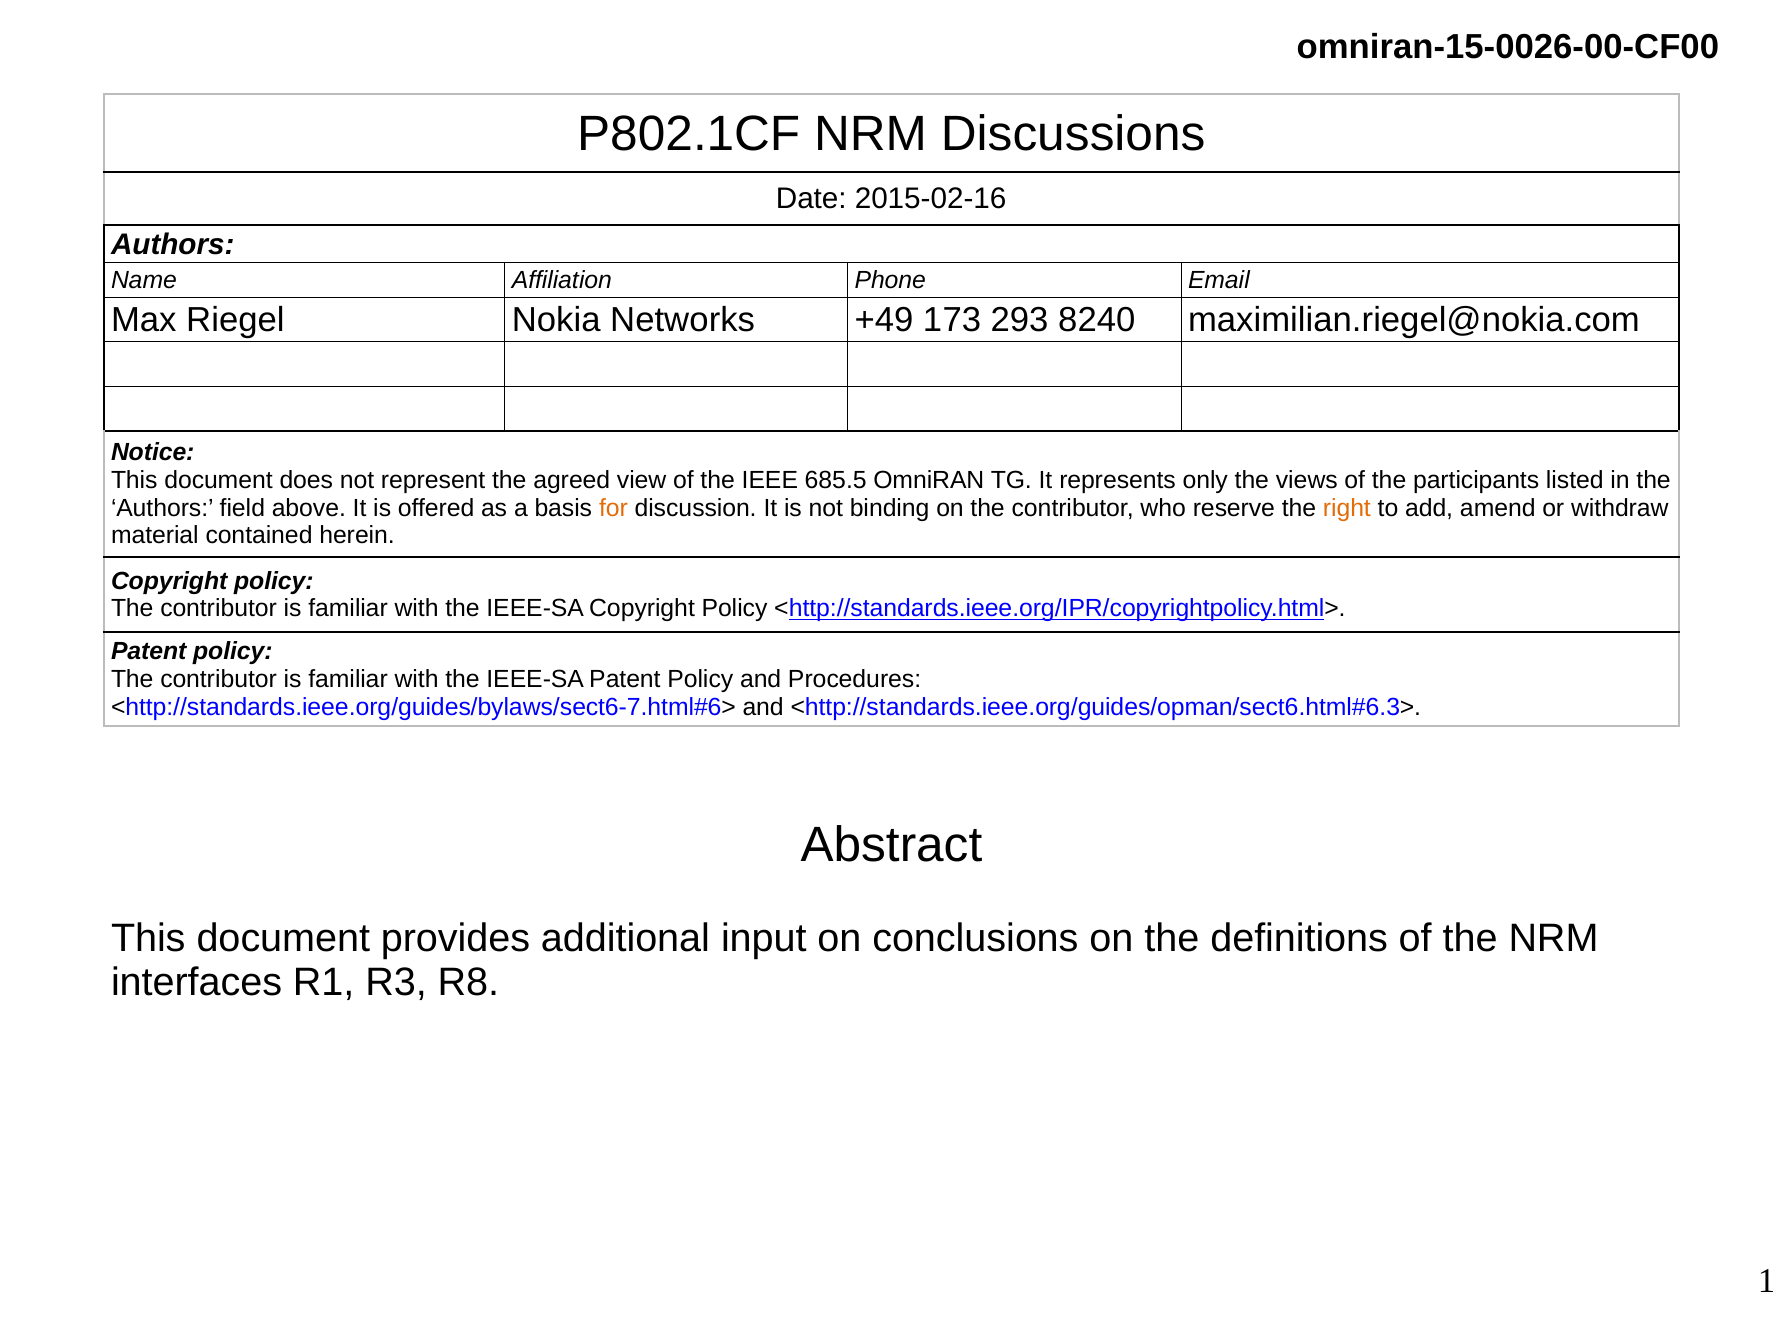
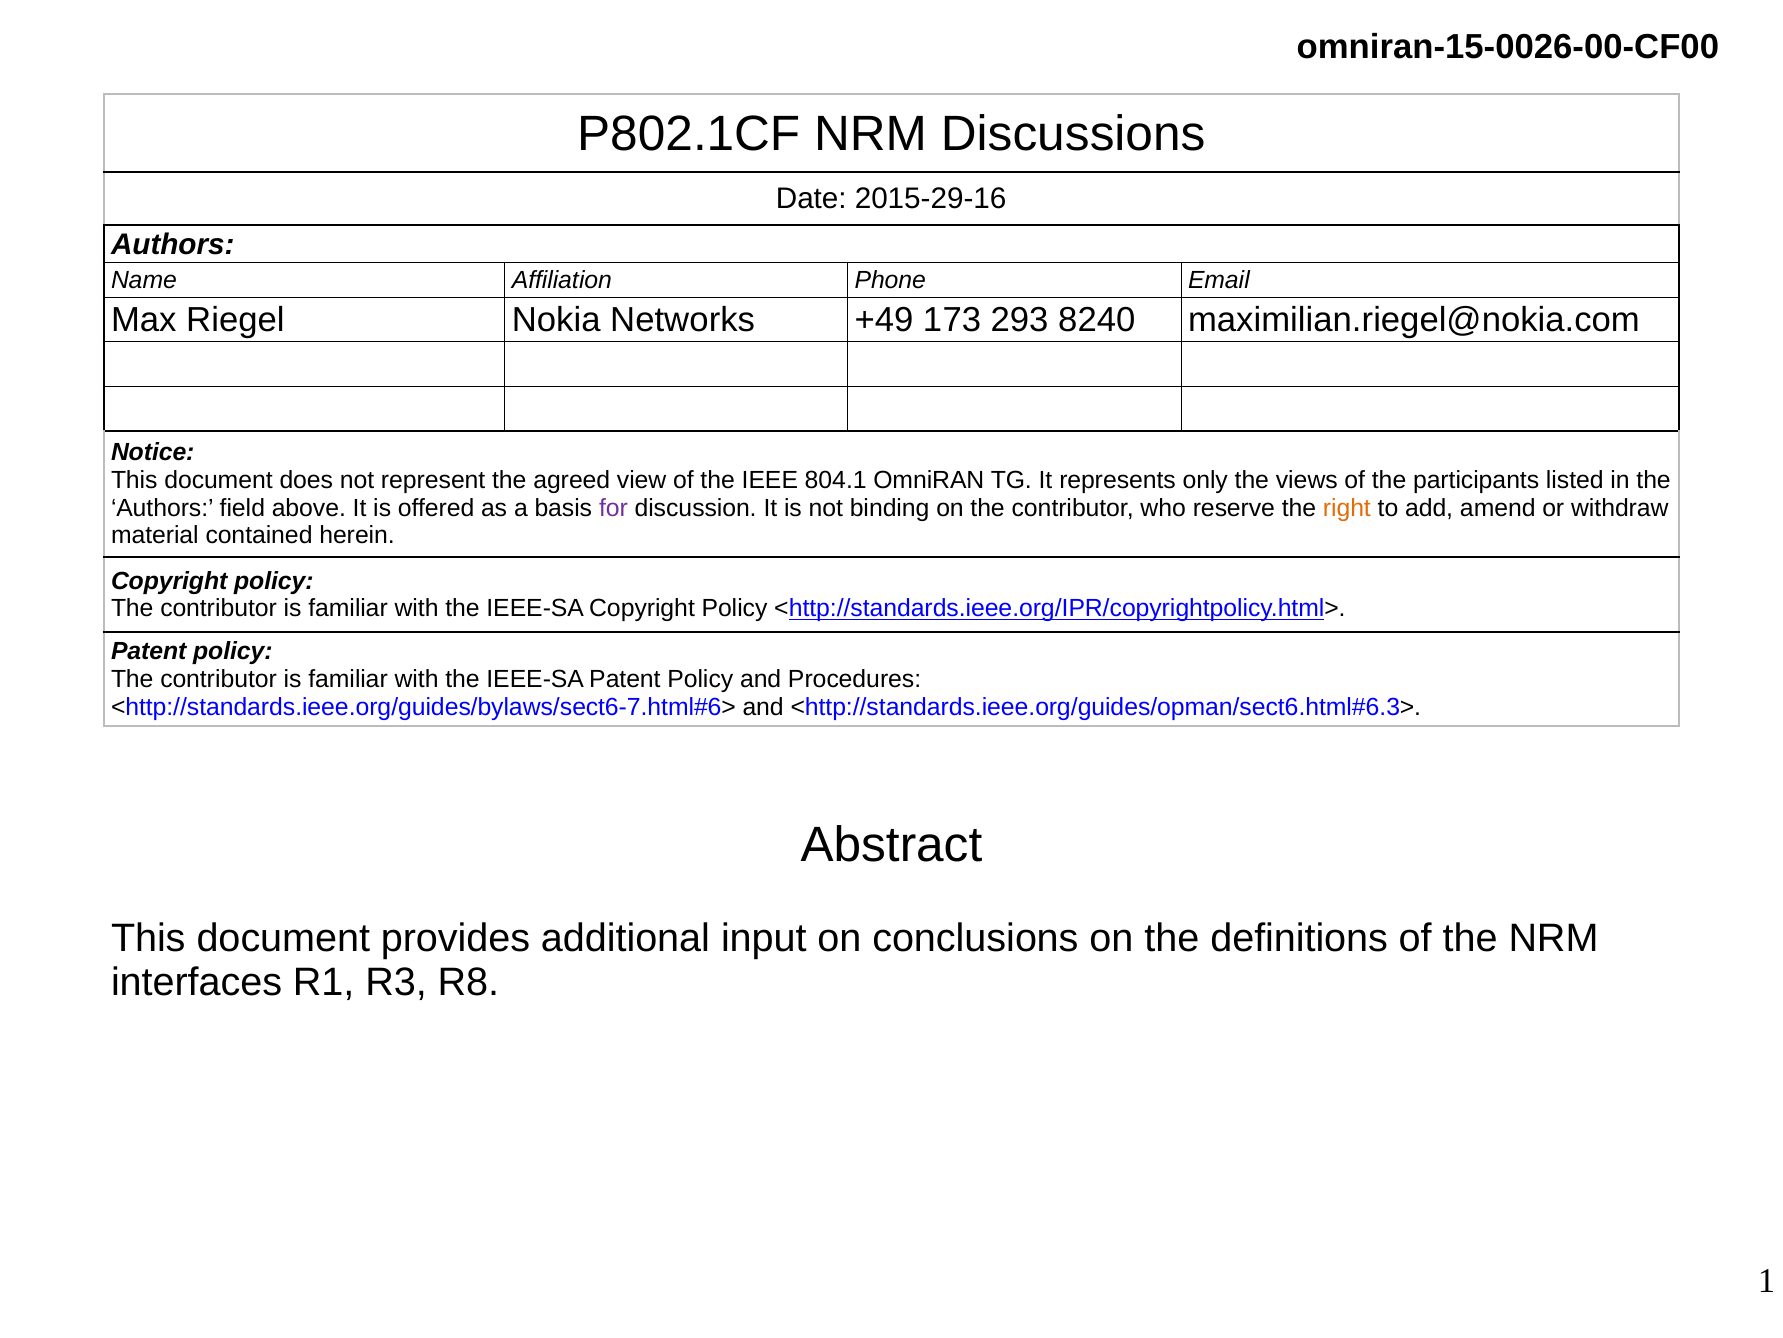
2015-02-16: 2015-02-16 -> 2015-29-16
685.5: 685.5 -> 804.1
for colour: orange -> purple
